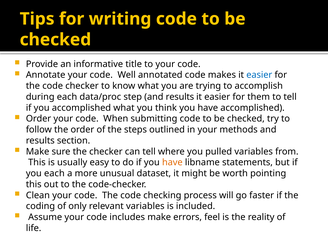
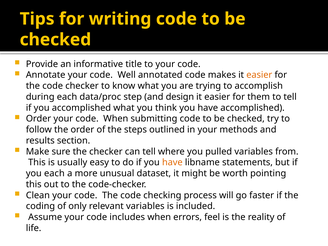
easier at (259, 75) colour: blue -> orange
step and results: results -> design
includes make: make -> when
